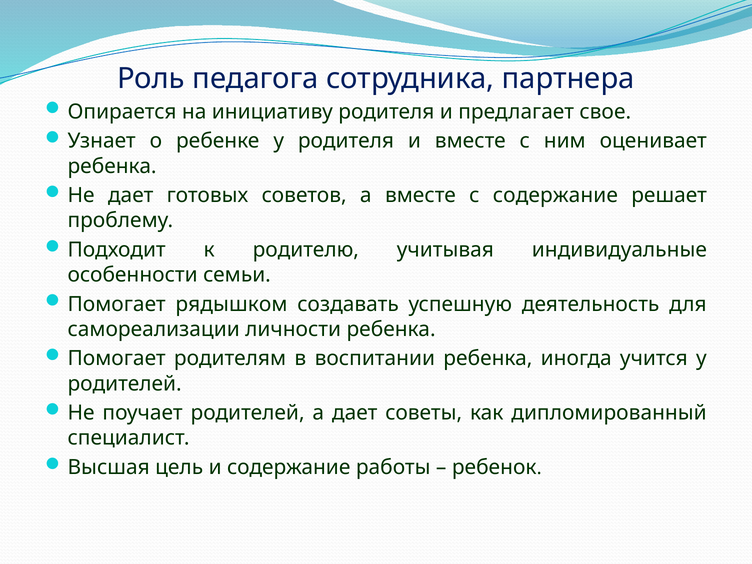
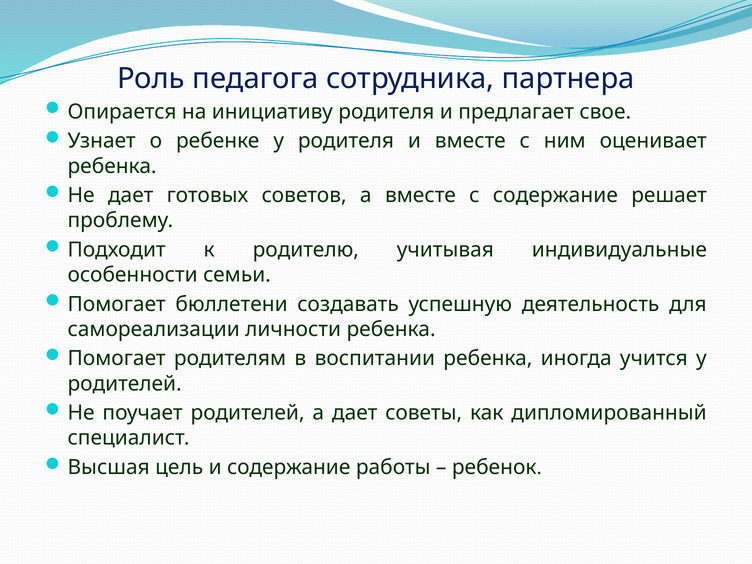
рядышком: рядышком -> бюллетени
